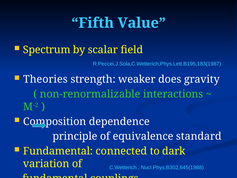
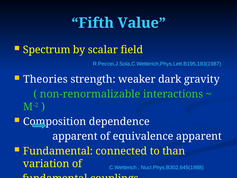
does: does -> dark
principle at (75, 136): principle -> apparent
equivalence standard: standard -> apparent
dark: dark -> than
